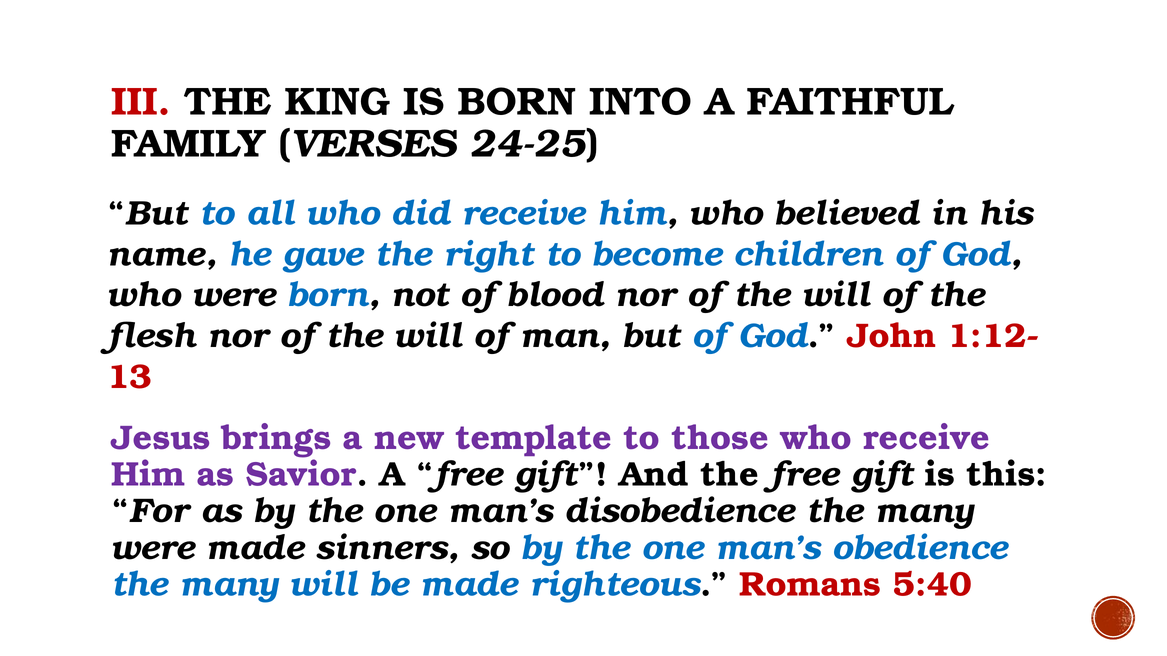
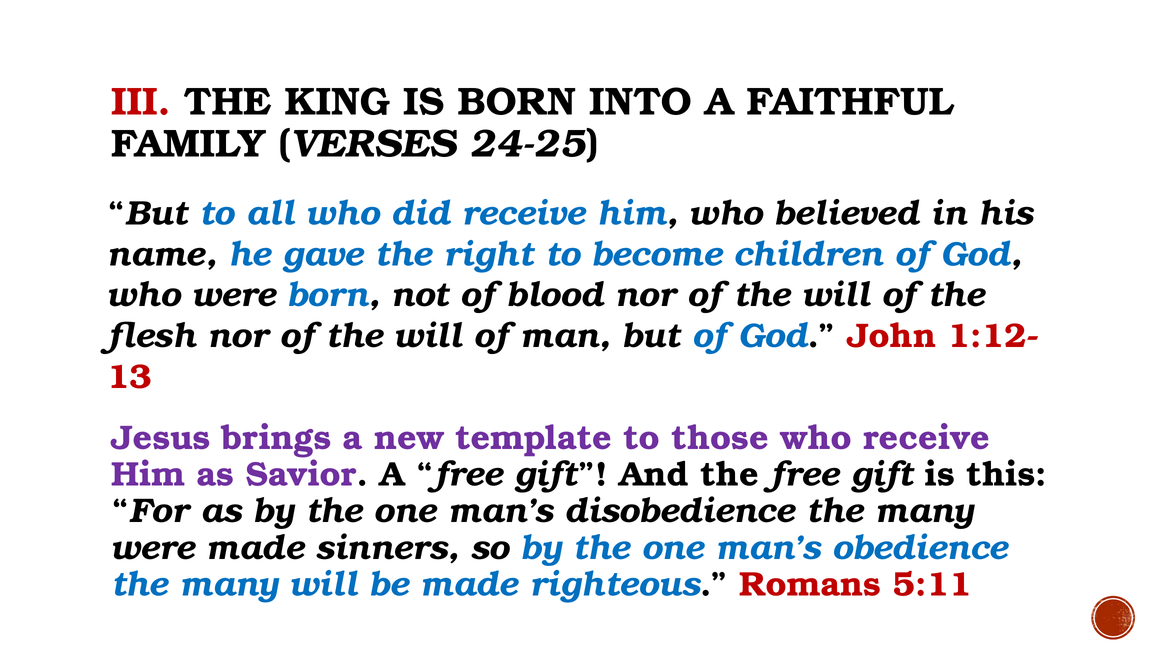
5:40: 5:40 -> 5:11
